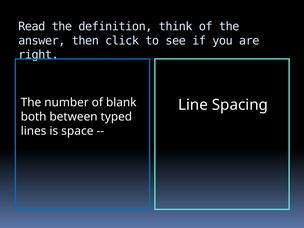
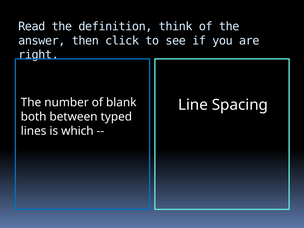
space: space -> which
